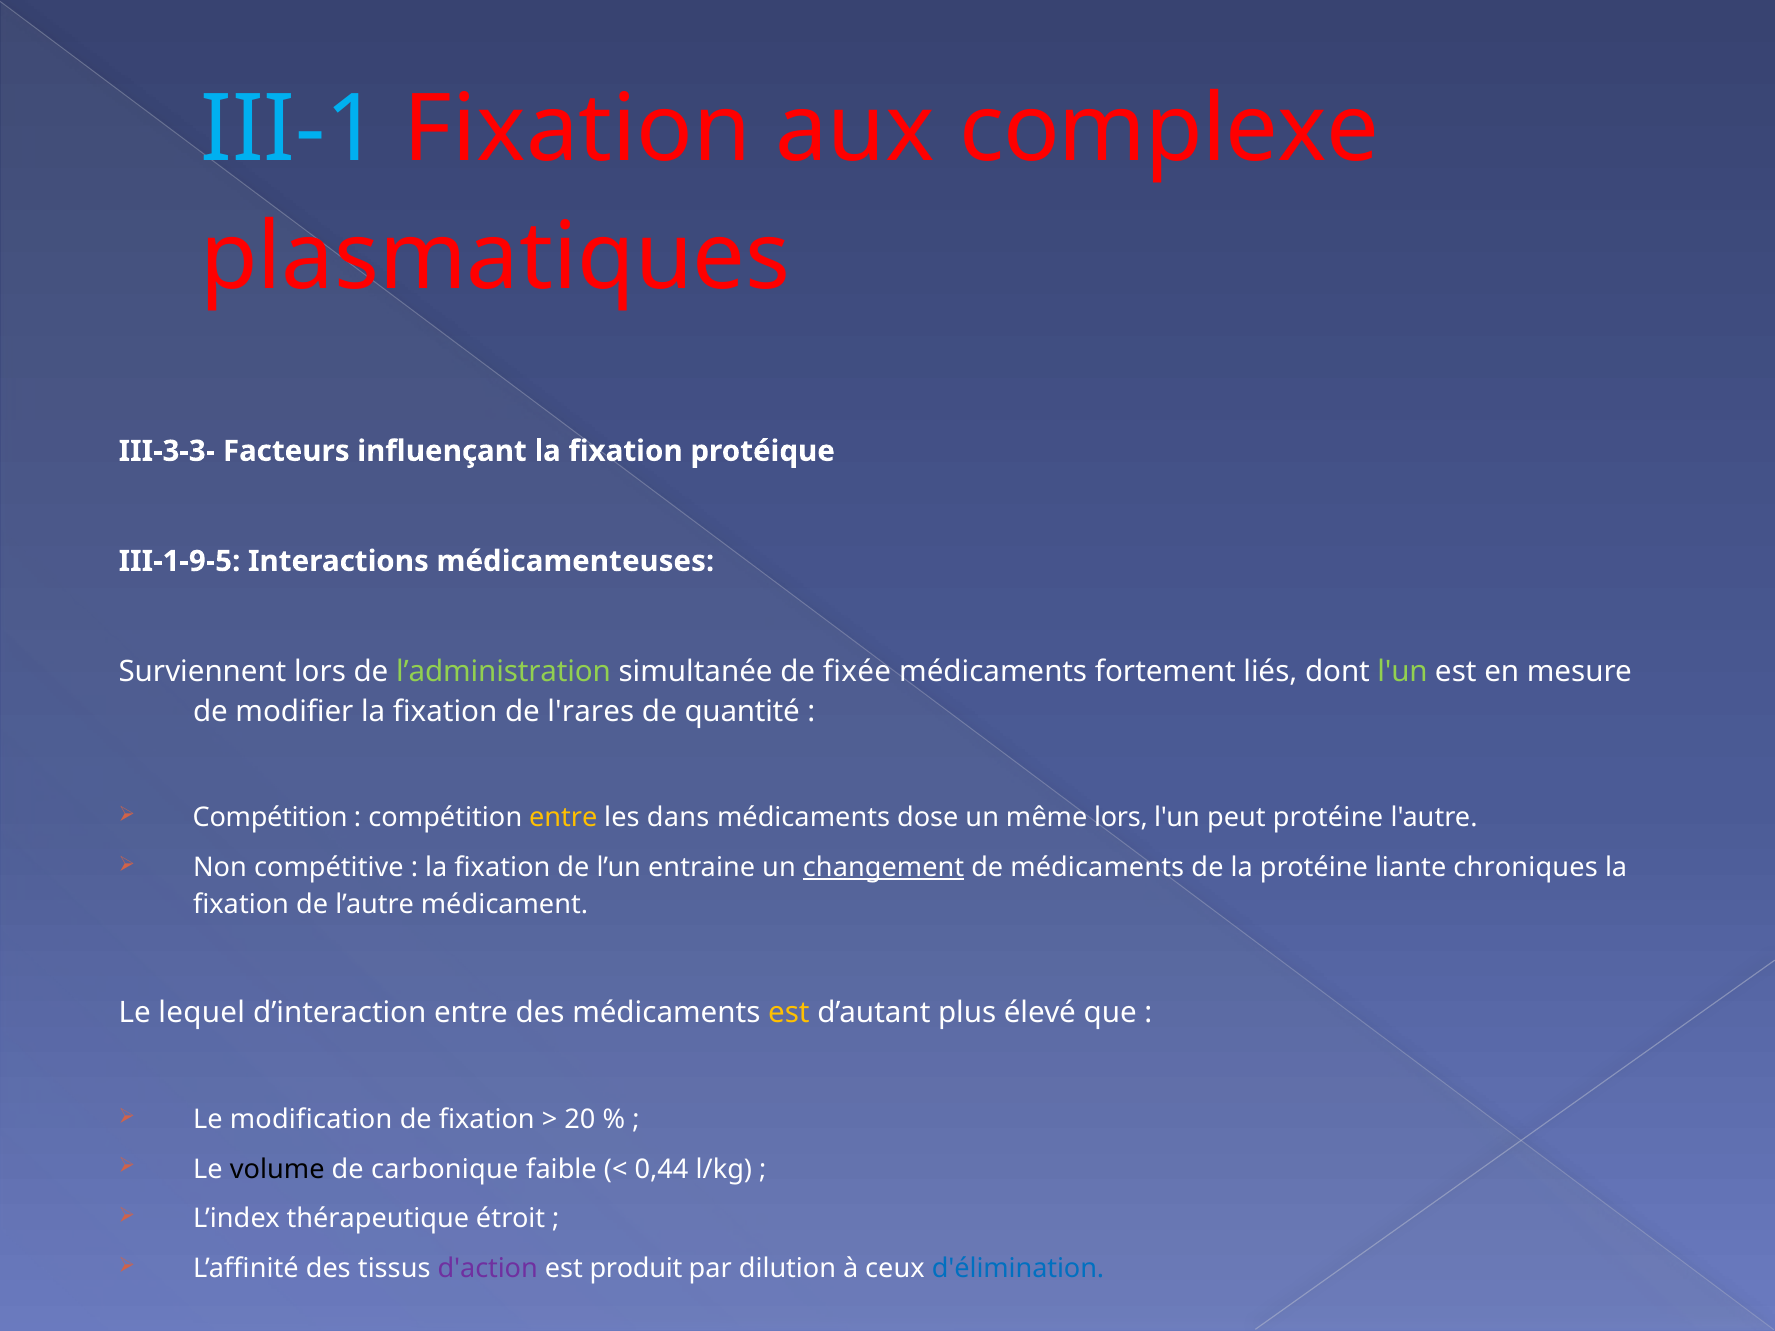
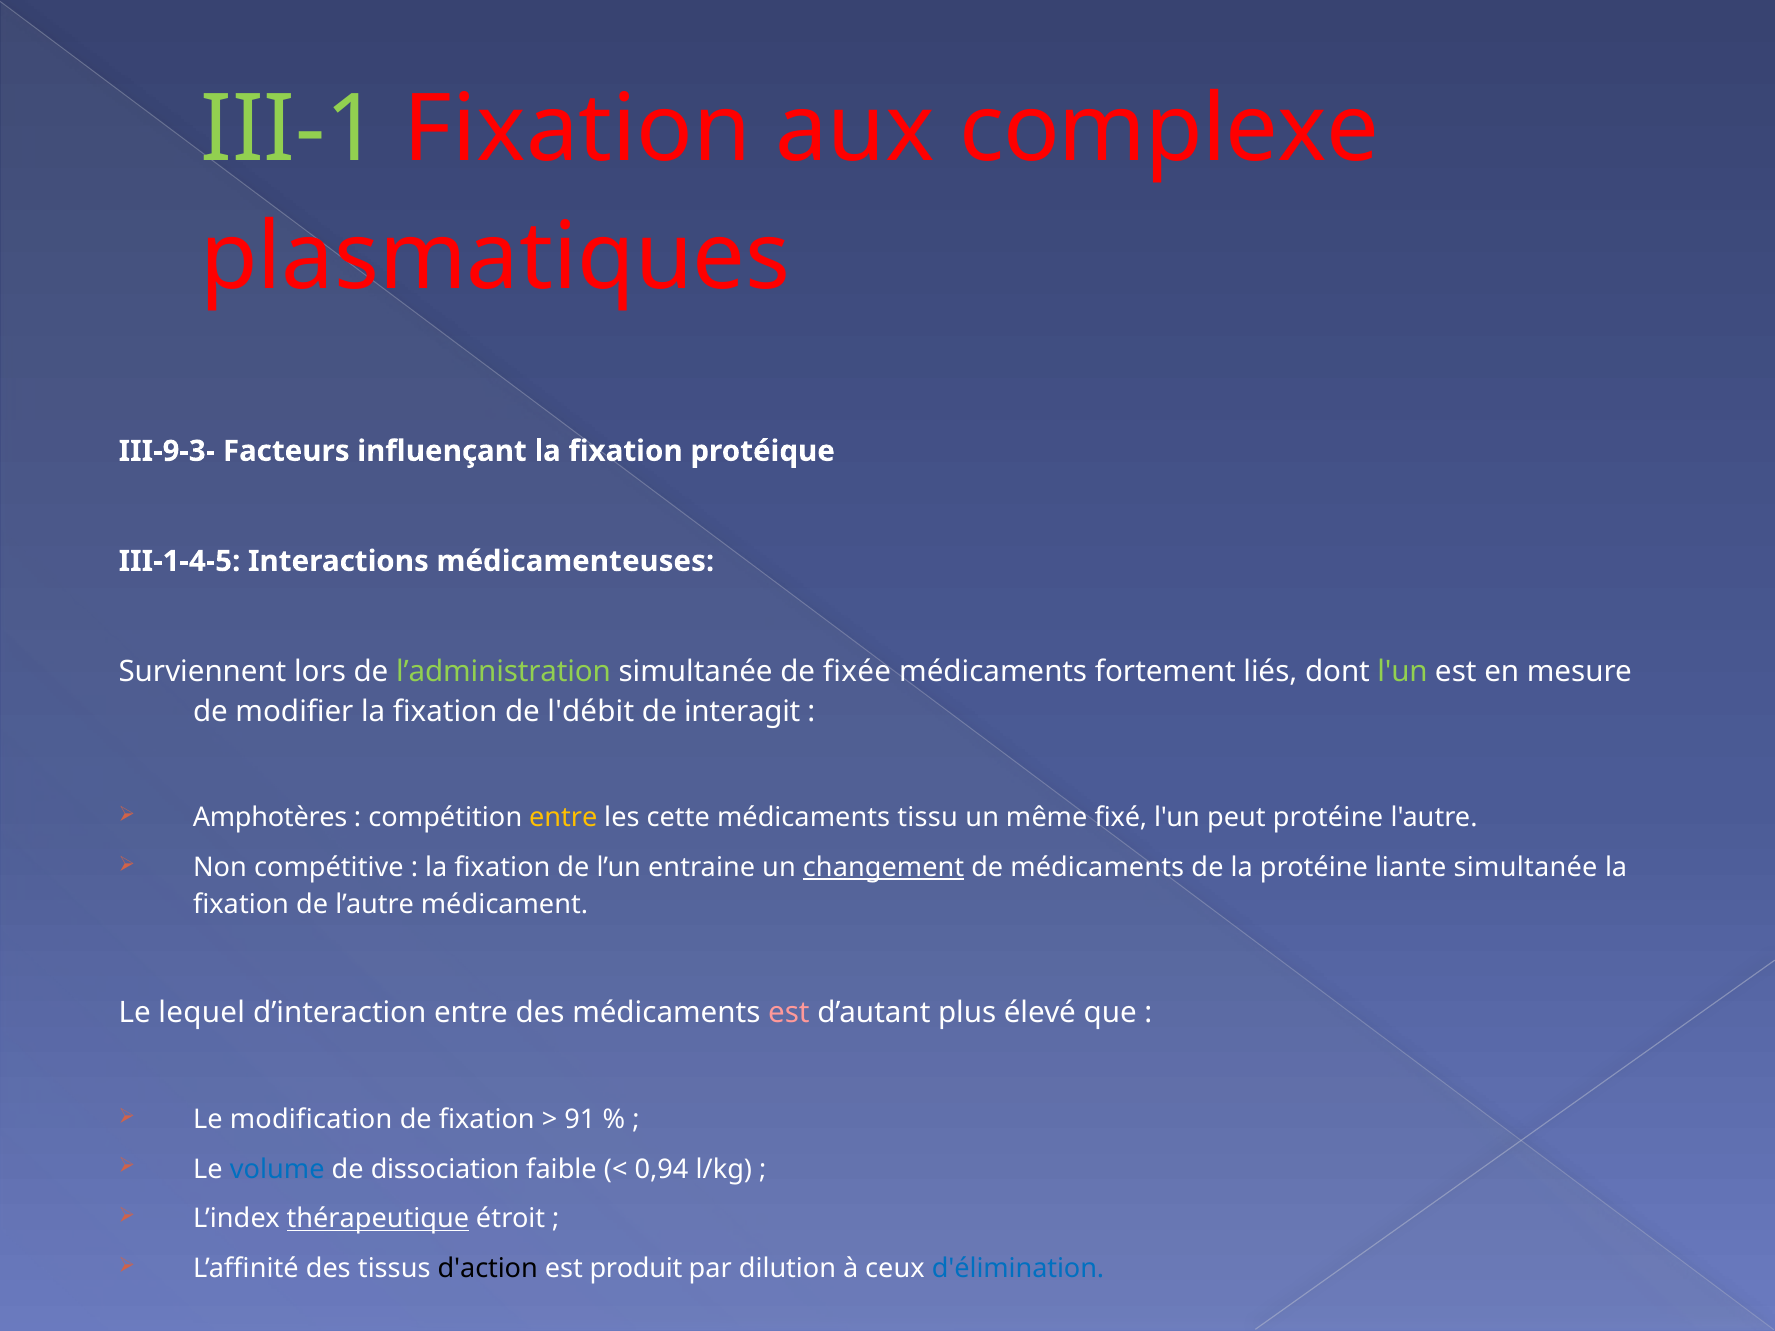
III-1 colour: light blue -> light green
III-3-3-: III-3-3- -> III-9-3-
III-1-9-5: III-1-9-5 -> III-1-4-5
l'rares: l'rares -> l'débit
quantité: quantité -> interagit
Compétition at (270, 818): Compétition -> Amphotères
dans: dans -> cette
dose: dose -> tissu
même lors: lors -> fixé
liante chroniques: chroniques -> simultanée
est at (789, 1013) colour: yellow -> pink
20: 20 -> 91
volume colour: black -> blue
carbonique: carbonique -> dissociation
0,44: 0,44 -> 0,94
thérapeutique underline: none -> present
d'action colour: purple -> black
